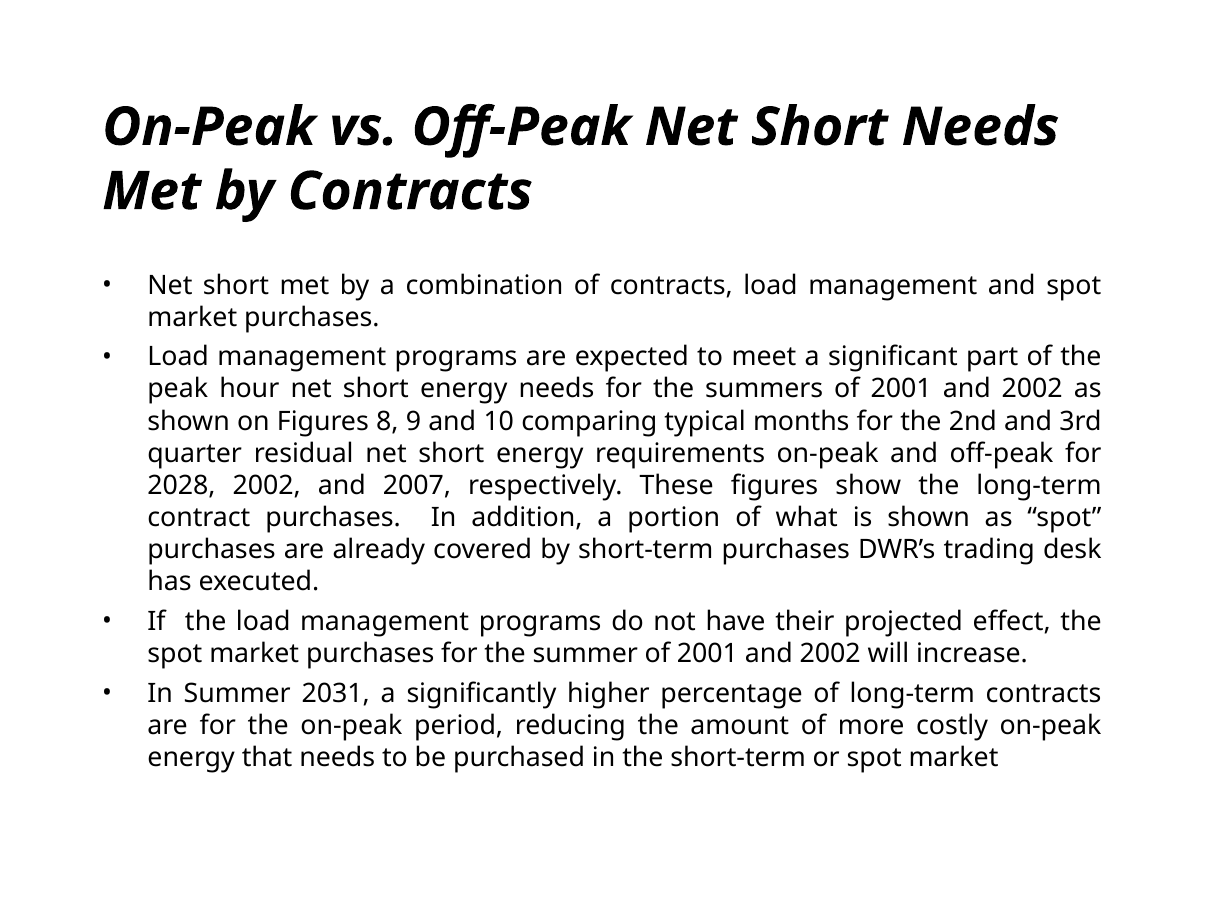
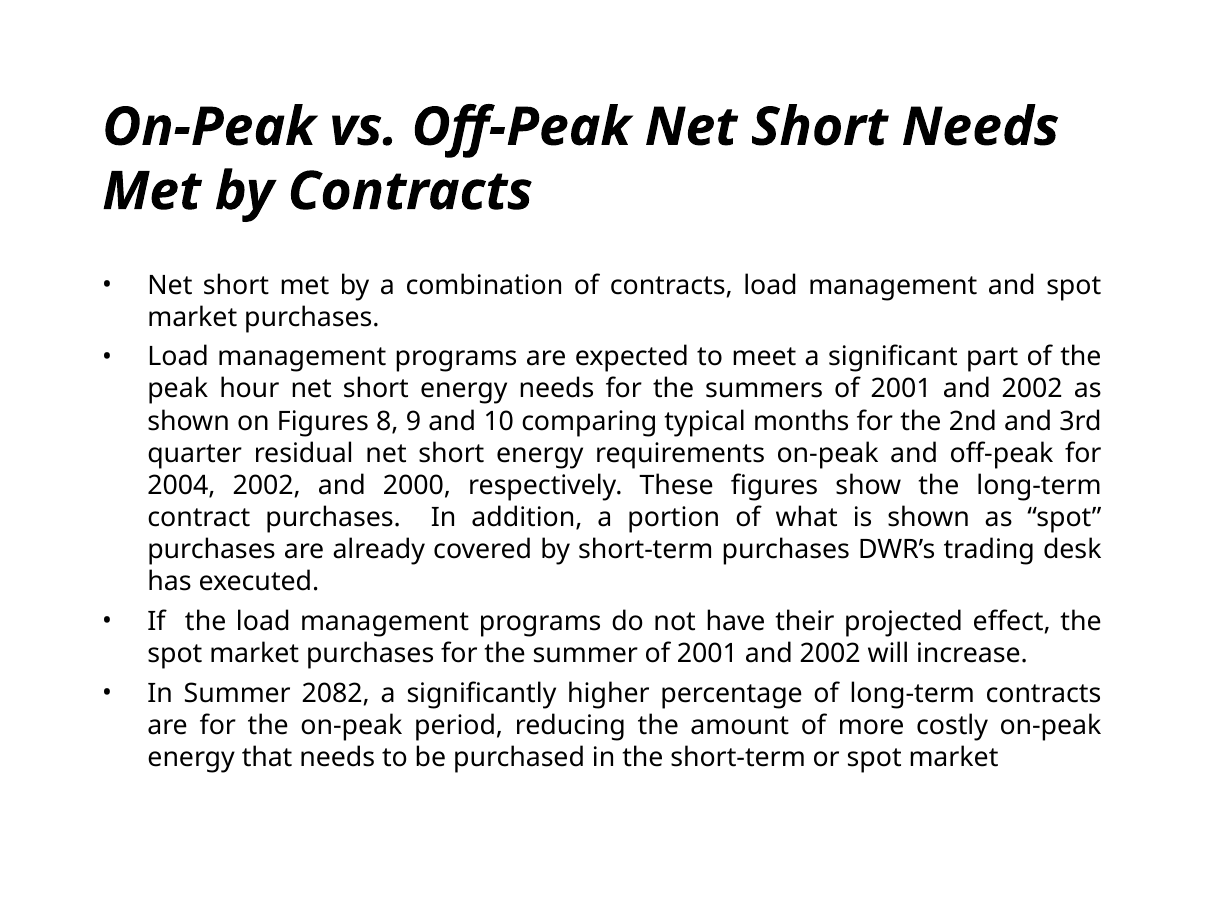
2028: 2028 -> 2004
2007: 2007 -> 2000
2031: 2031 -> 2082
